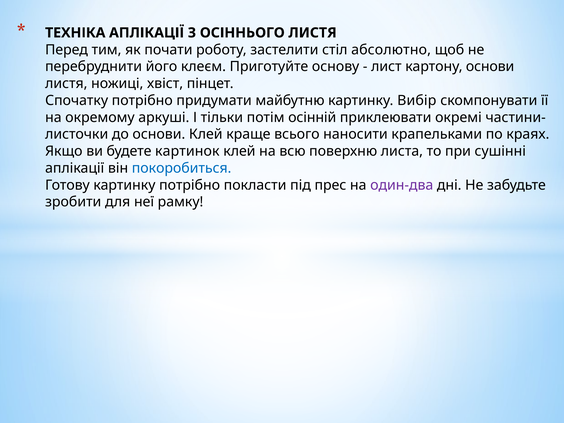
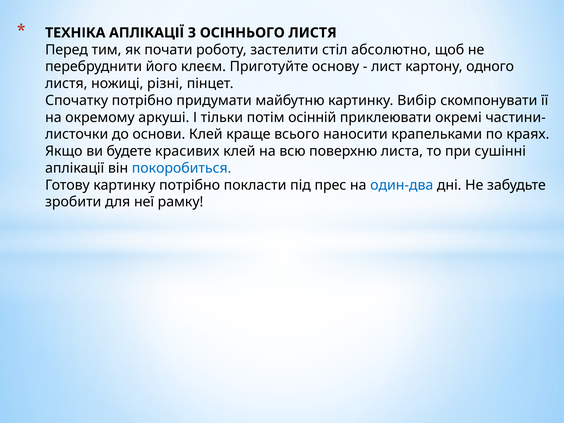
картону основи: основи -> одного
хвіст: хвіст -> різні
картинок: картинок -> красивих
один-два colour: purple -> blue
